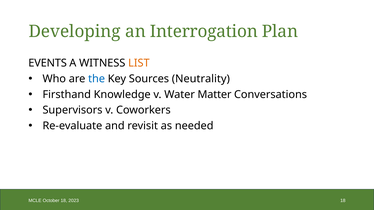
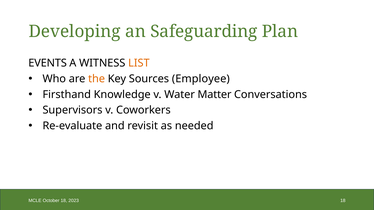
Interrogation: Interrogation -> Safeguarding
the colour: blue -> orange
Neutrality: Neutrality -> Employee
